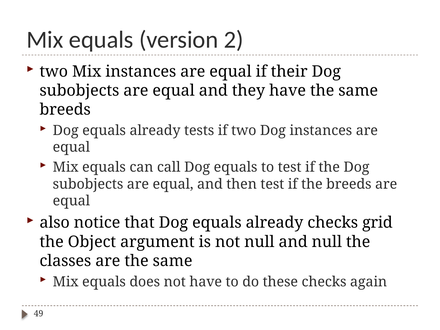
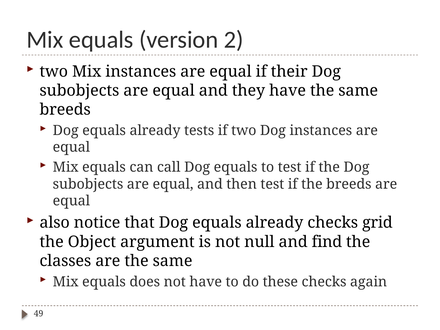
and null: null -> find
